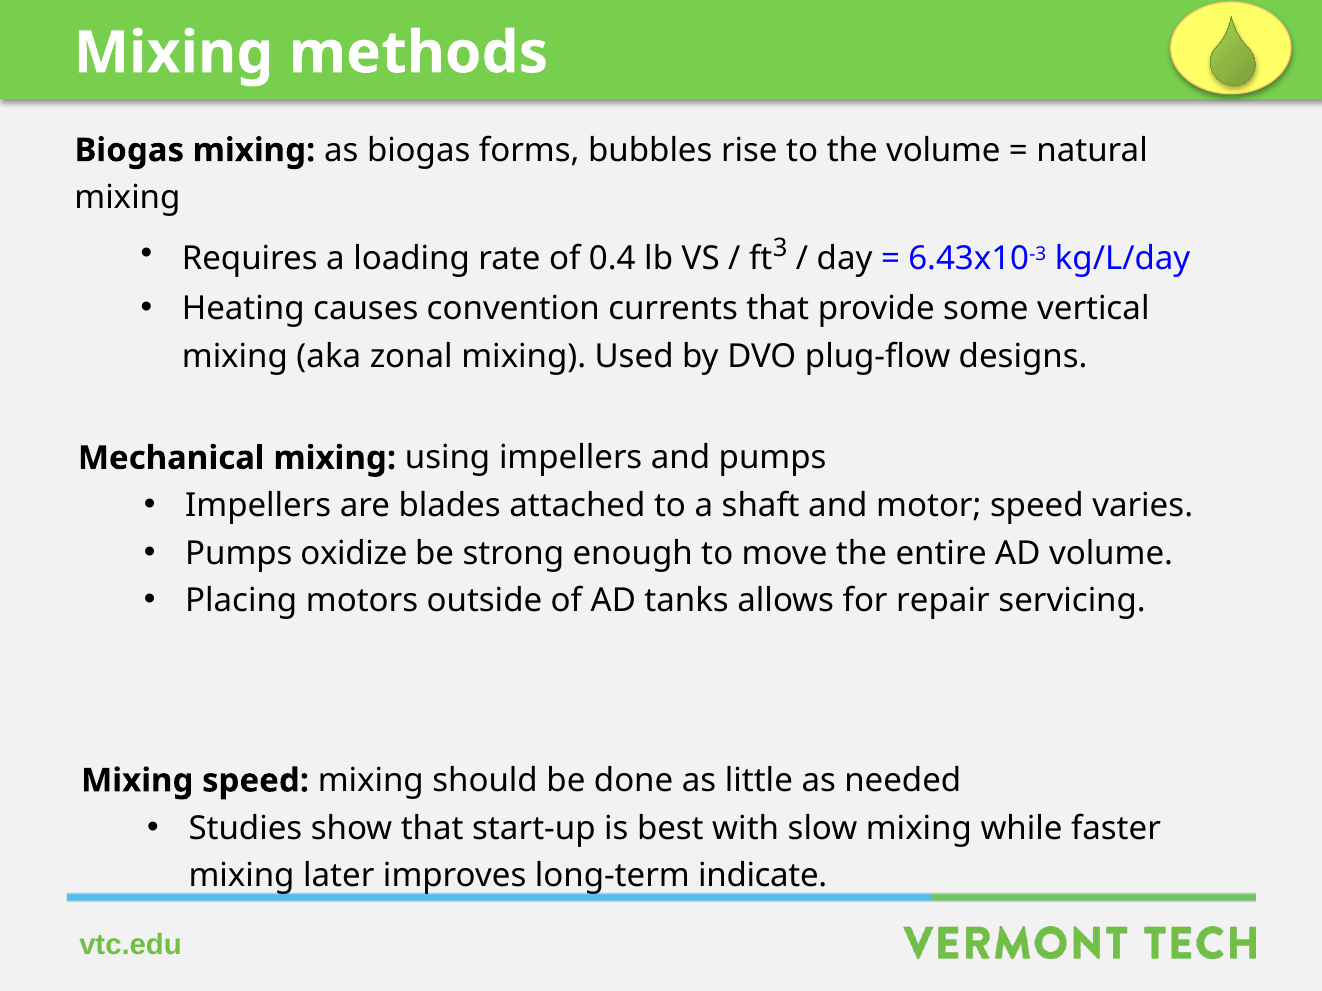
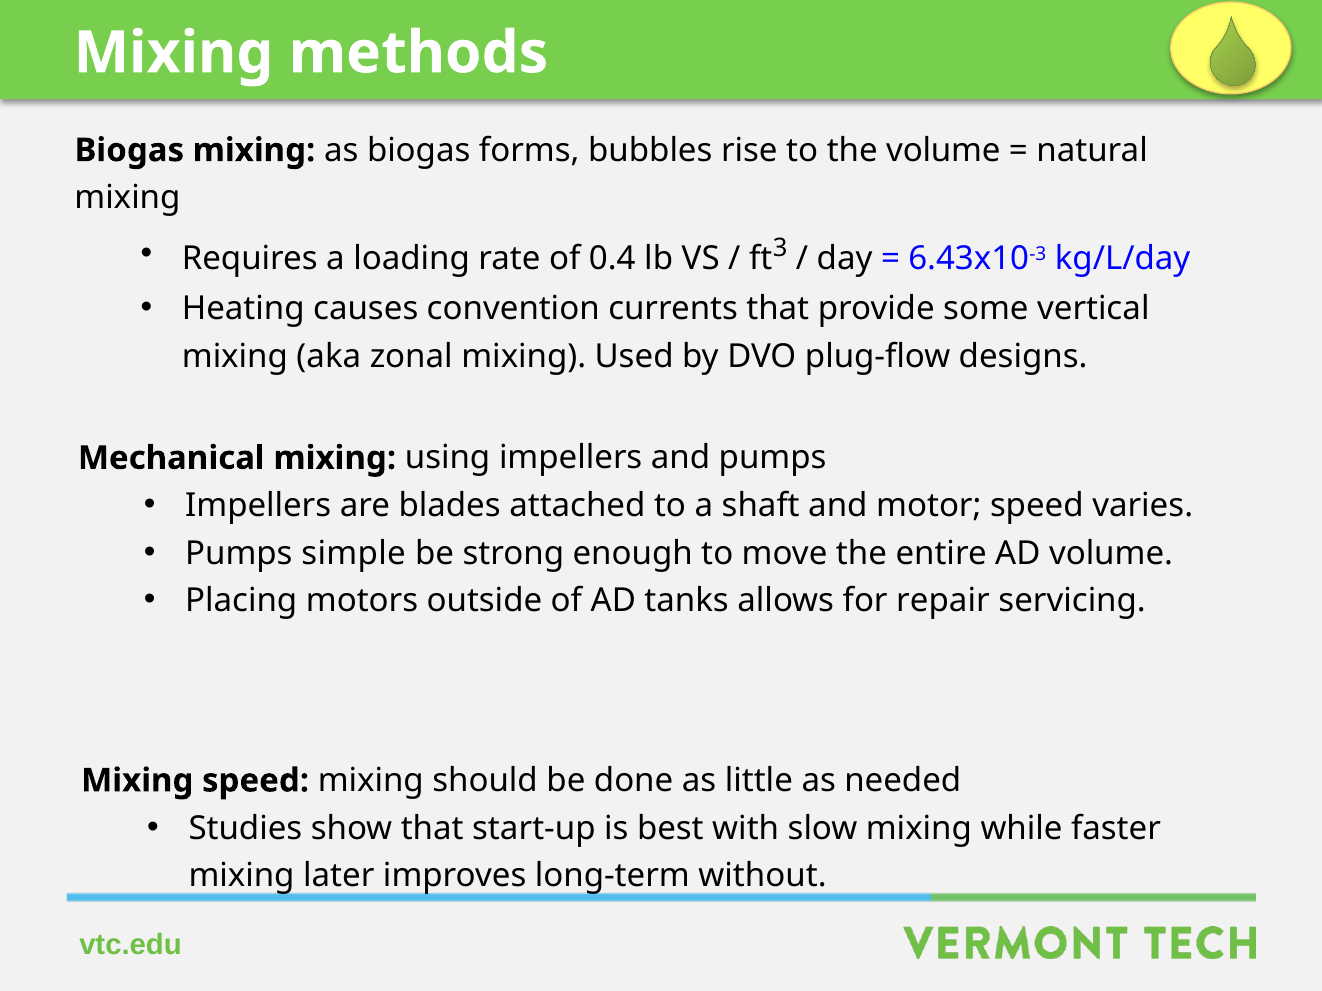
oxidize: oxidize -> simple
indicate: indicate -> without
